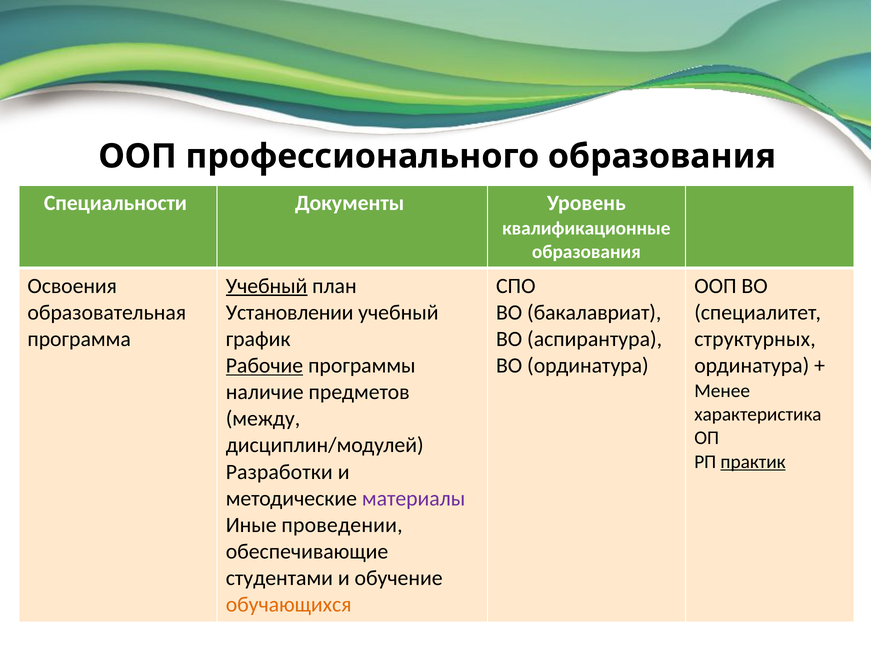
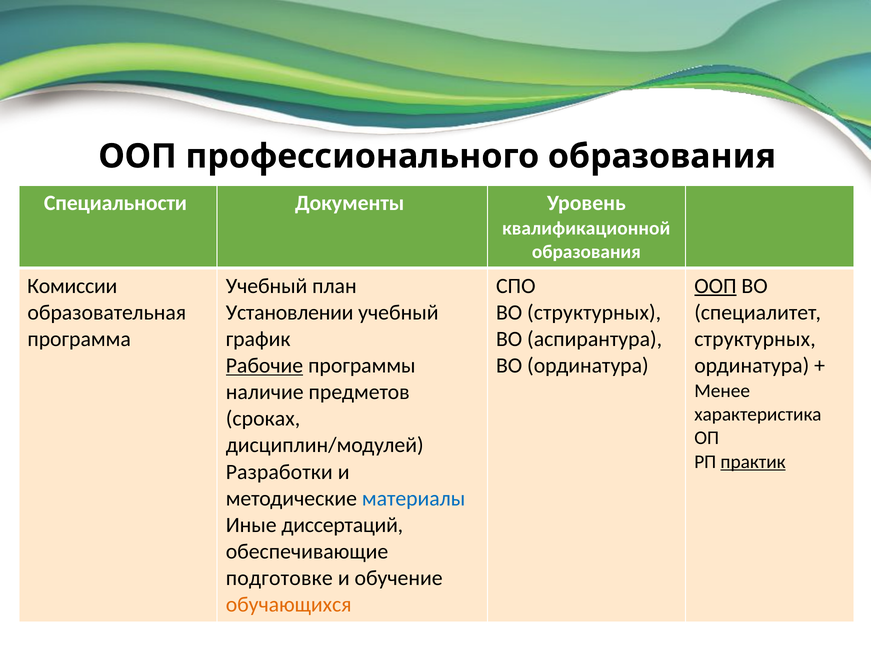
квалификационные: квалификационные -> квалификационной
Освоения: Освоения -> Комиссии
Учебный at (267, 286) underline: present -> none
ООП at (715, 286) underline: none -> present
ВО бакалавриат: бакалавриат -> структурных
между: между -> сроках
материалы colour: purple -> blue
проведении: проведении -> диссертаций
студентами: студентами -> подготовке
